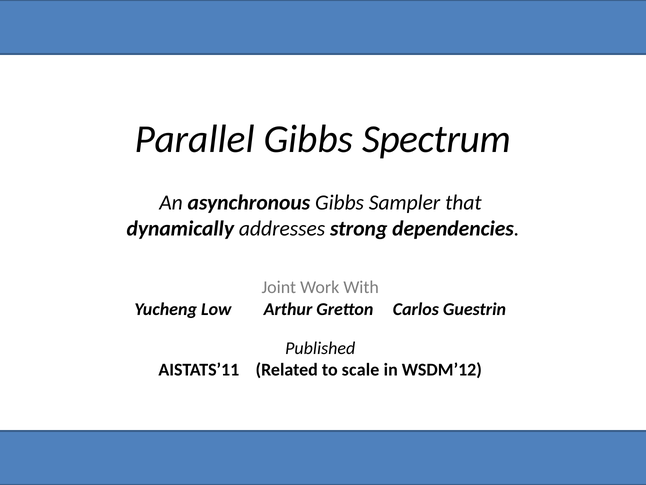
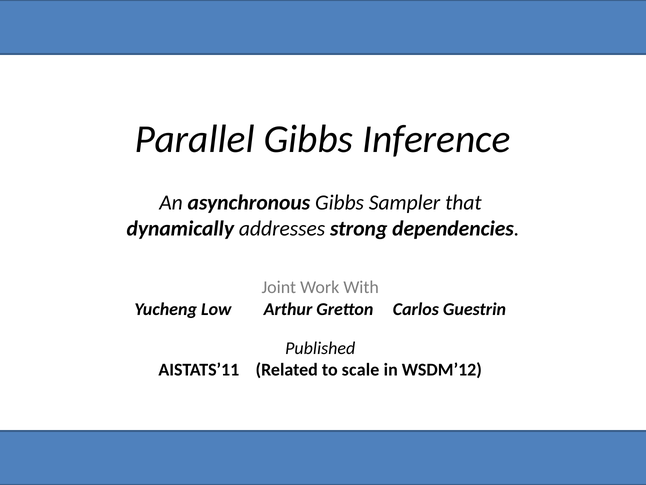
Spectrum: Spectrum -> Inference
